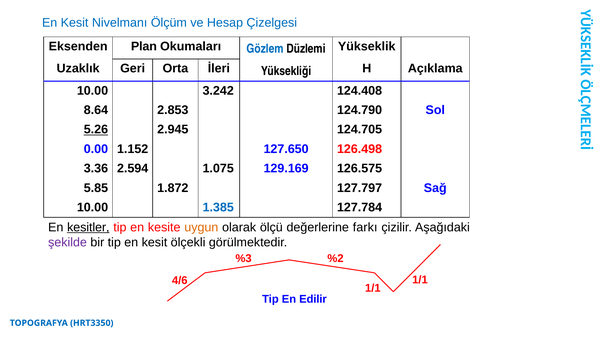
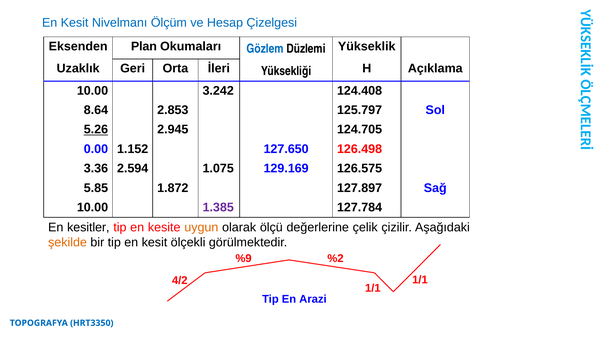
124.790: 124.790 -> 125.797
127.797: 127.797 -> 127.897
1.385 colour: blue -> purple
kesitler underline: present -> none
farkı: farkı -> çelik
şekilde colour: purple -> orange
%3: %3 -> %9
4/6: 4/6 -> 4/2
Edilir: Edilir -> Arazi
